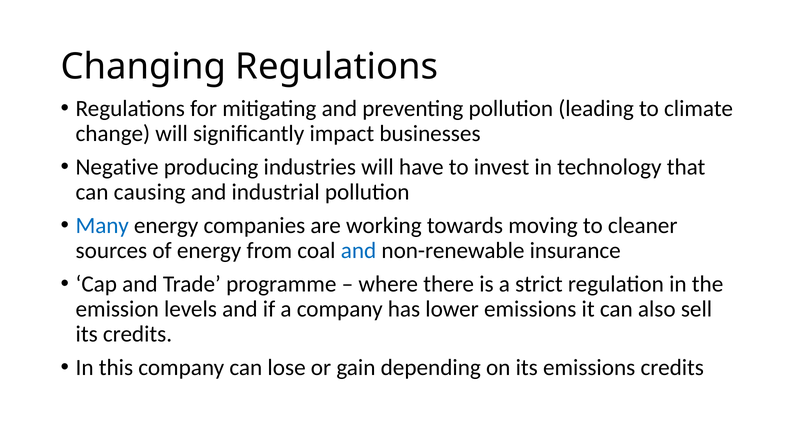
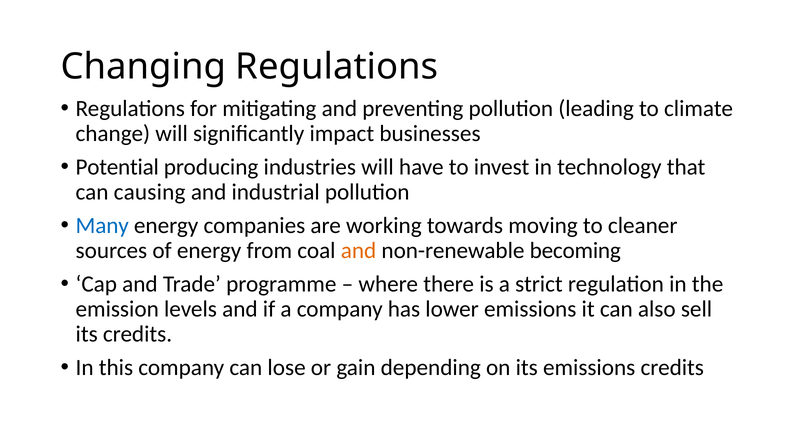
Negative: Negative -> Potential
and at (359, 250) colour: blue -> orange
insurance: insurance -> becoming
